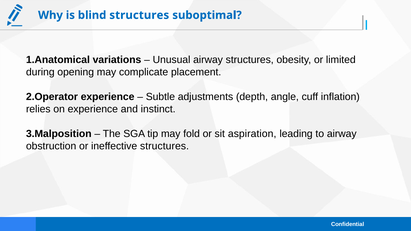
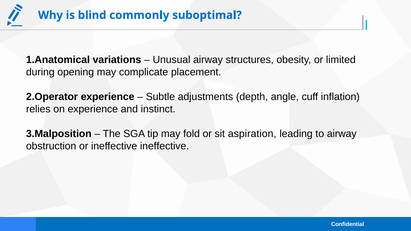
blind structures: structures -> commonly
ineffective structures: structures -> ineffective
